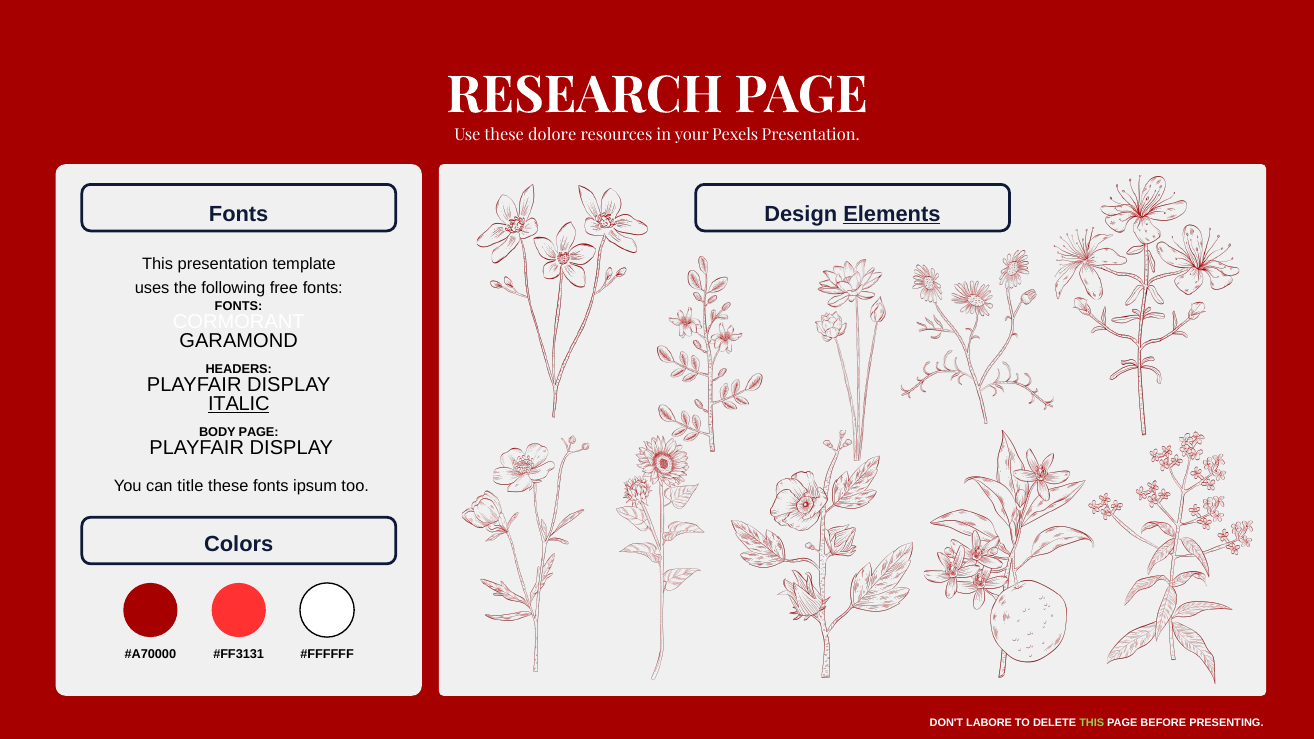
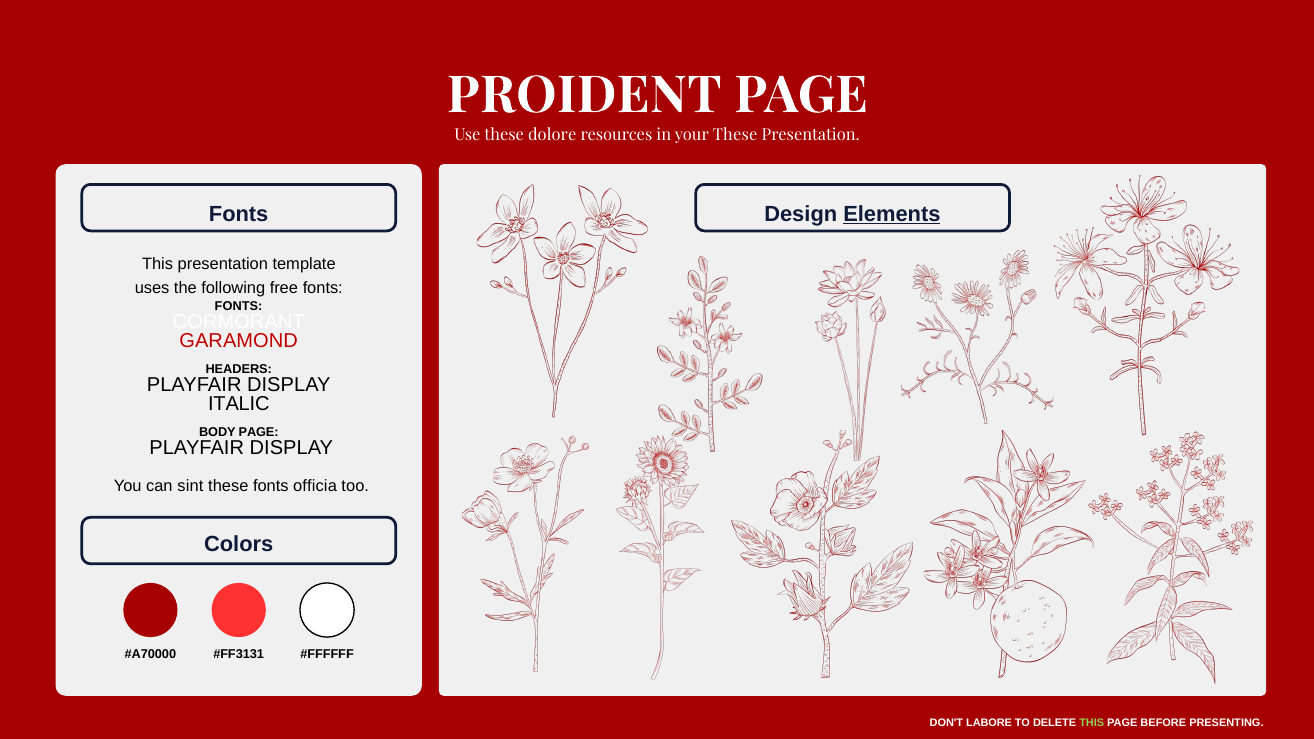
RESEARCH: RESEARCH -> PROIDENT
your Pexels: Pexels -> These
GARAMOND colour: black -> red
ITALIC underline: present -> none
title: title -> sint
ipsum: ipsum -> officia
